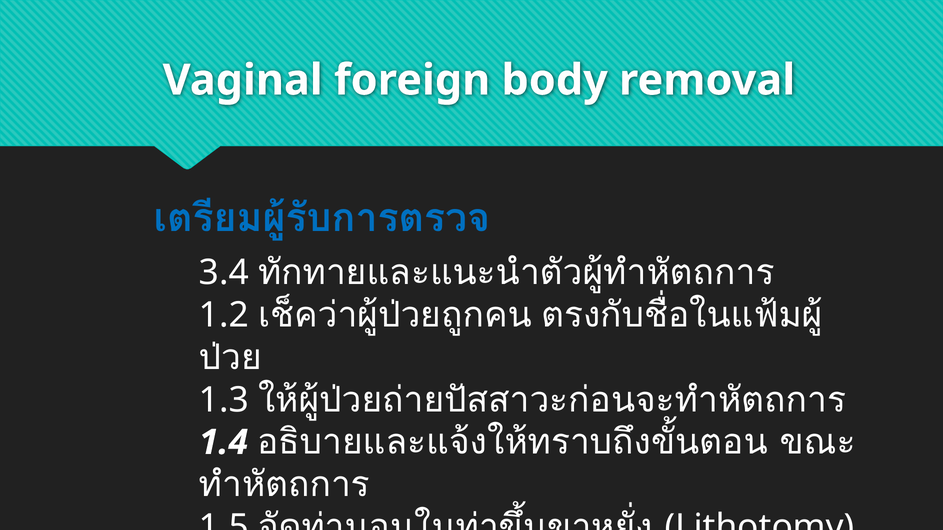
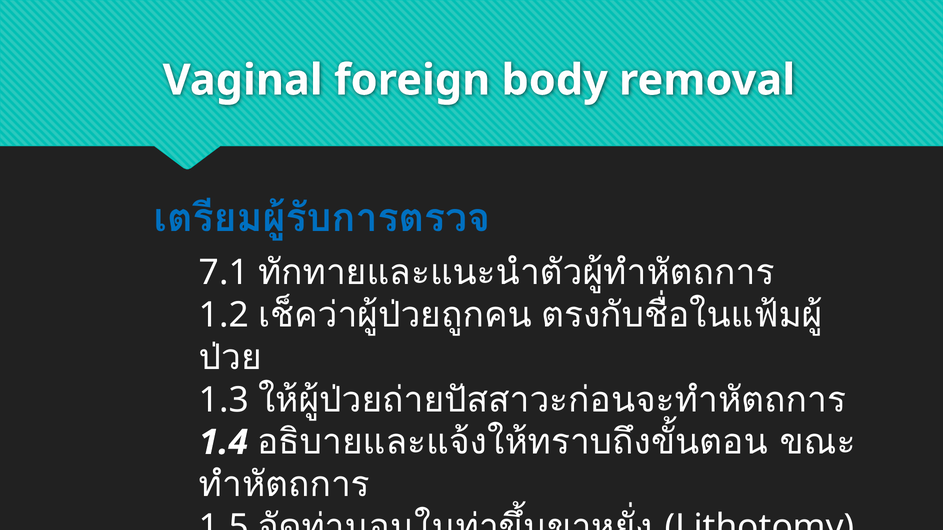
3.4: 3.4 -> 7.1
